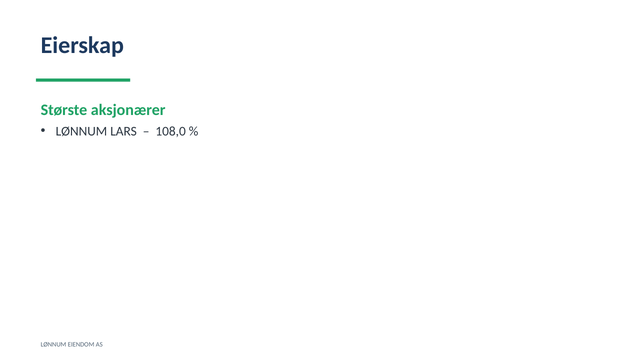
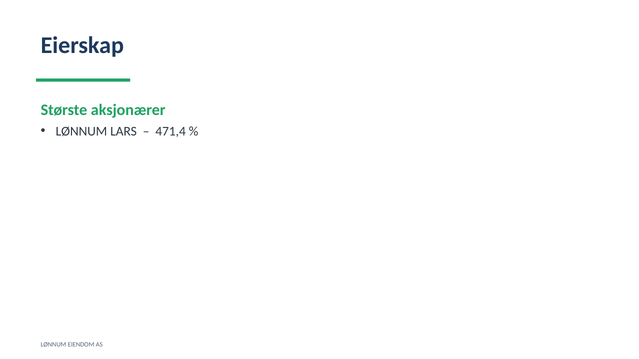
108,0: 108,0 -> 471,4
